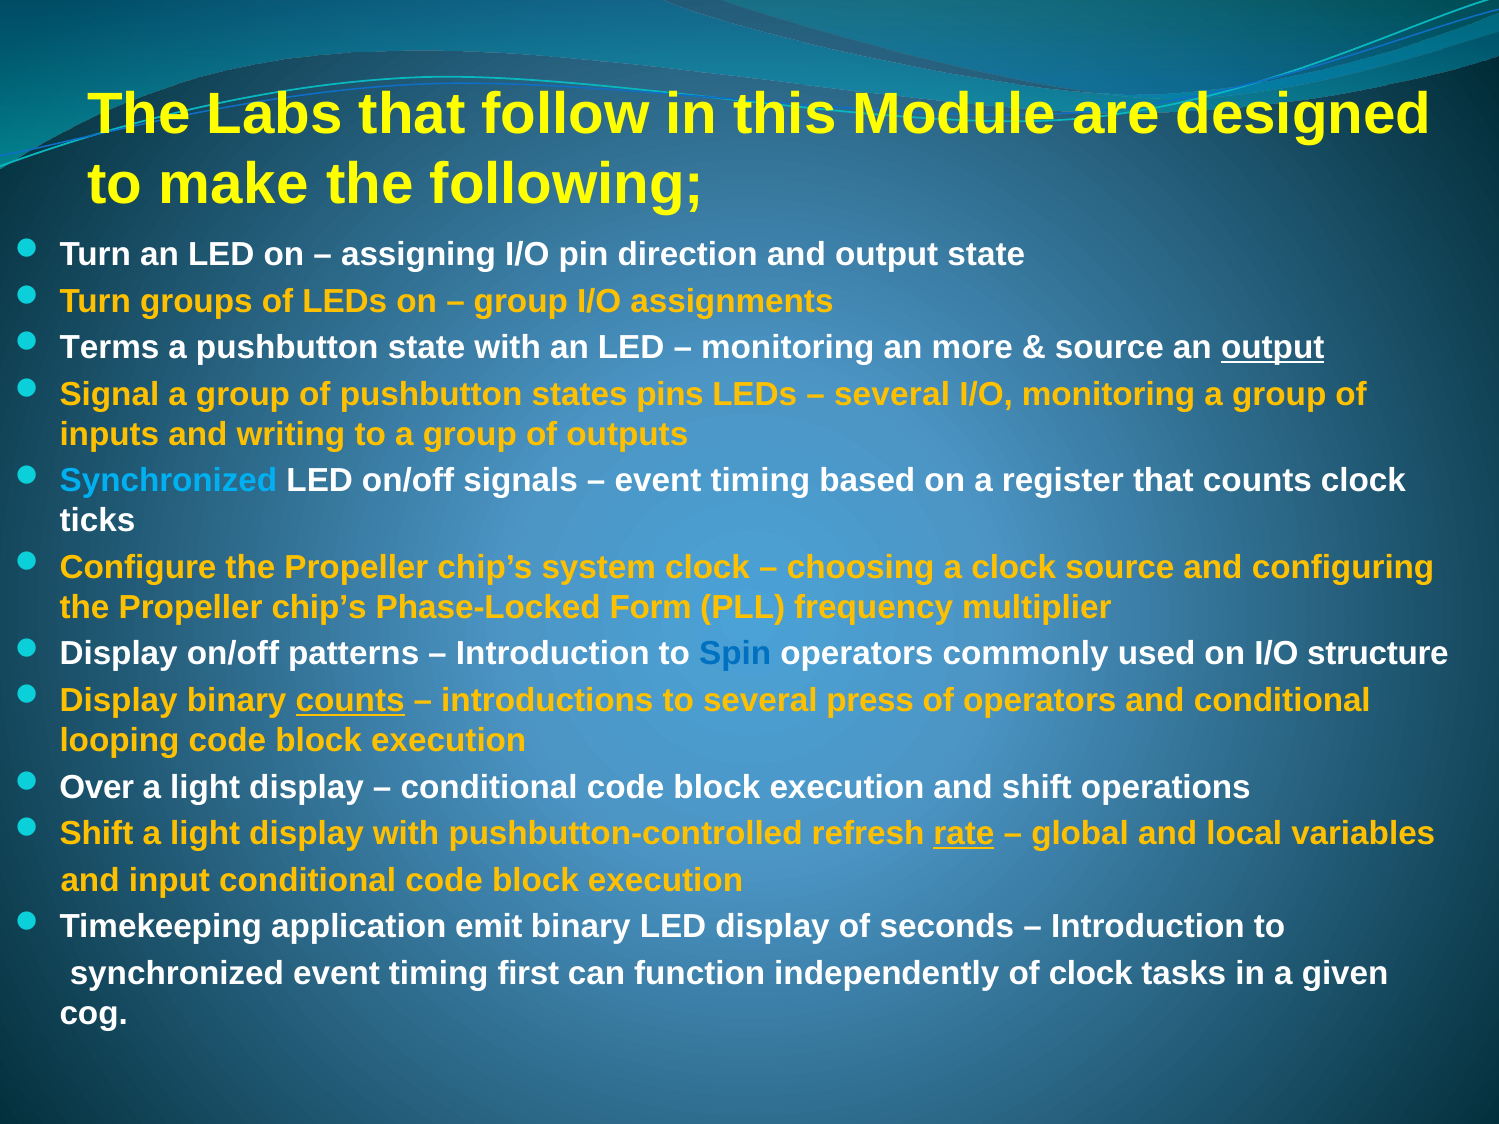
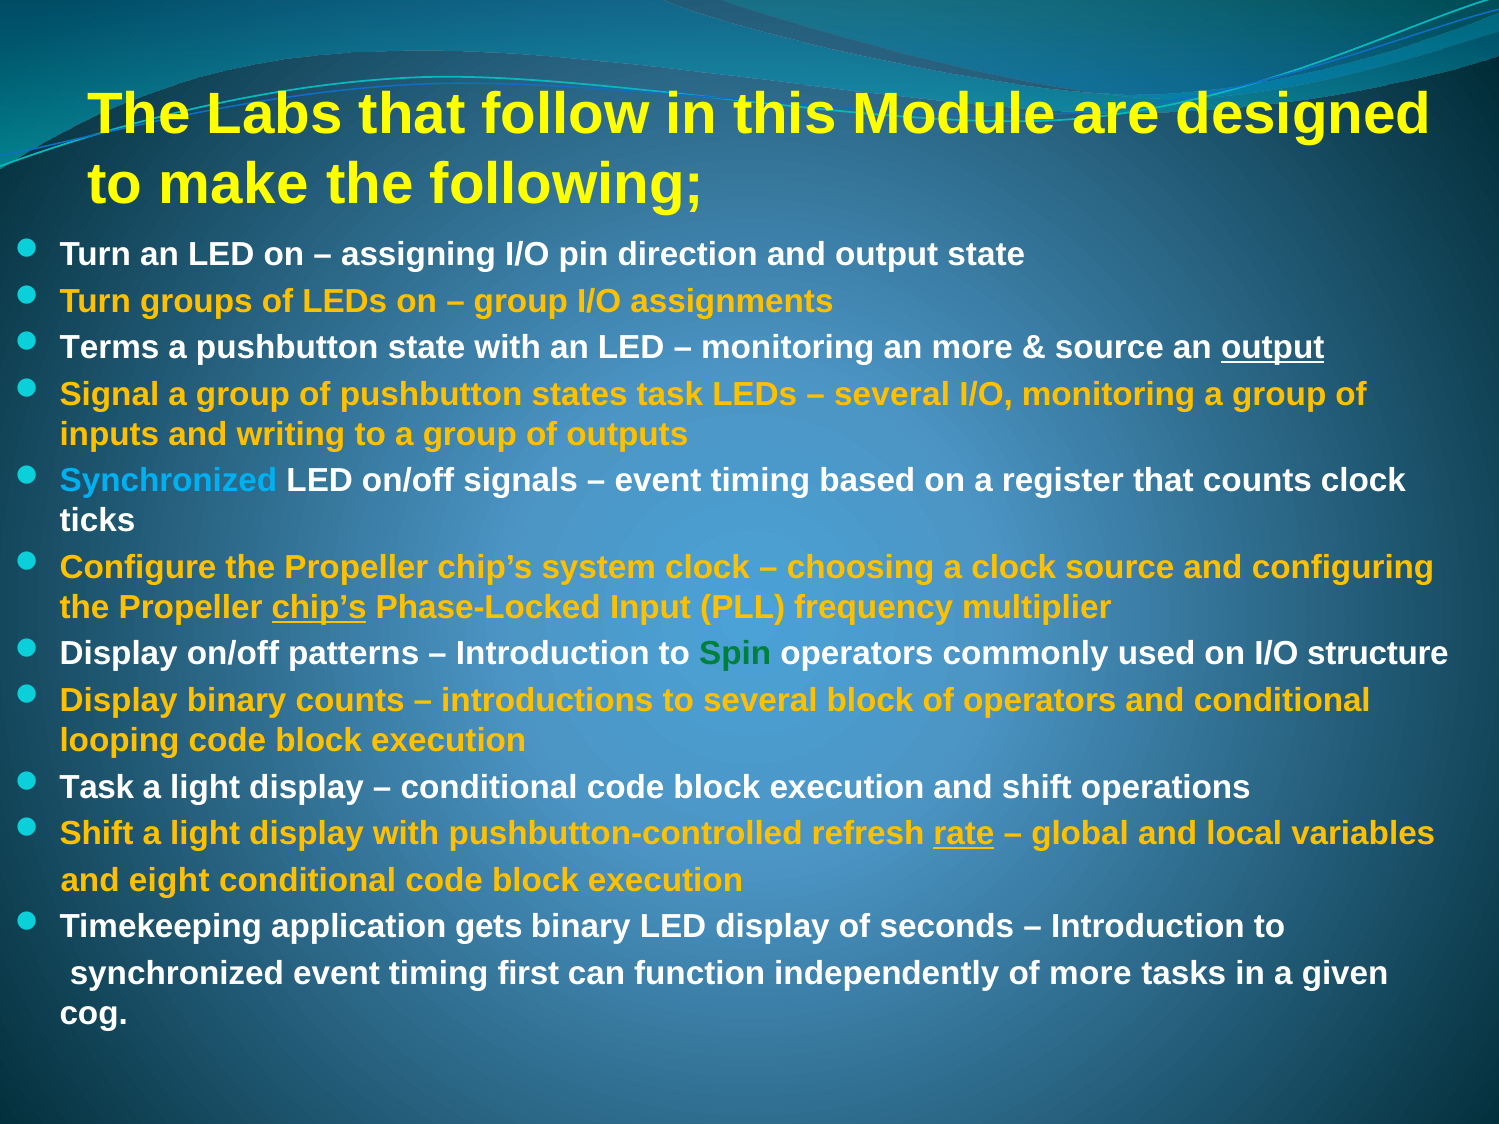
states pins: pins -> task
chip’s at (319, 608) underline: none -> present
Form: Form -> Input
Spin colour: blue -> green
counts at (350, 701) underline: present -> none
several press: press -> block
Over at (97, 787): Over -> Task
input: input -> eight
emit: emit -> gets
of clock: clock -> more
